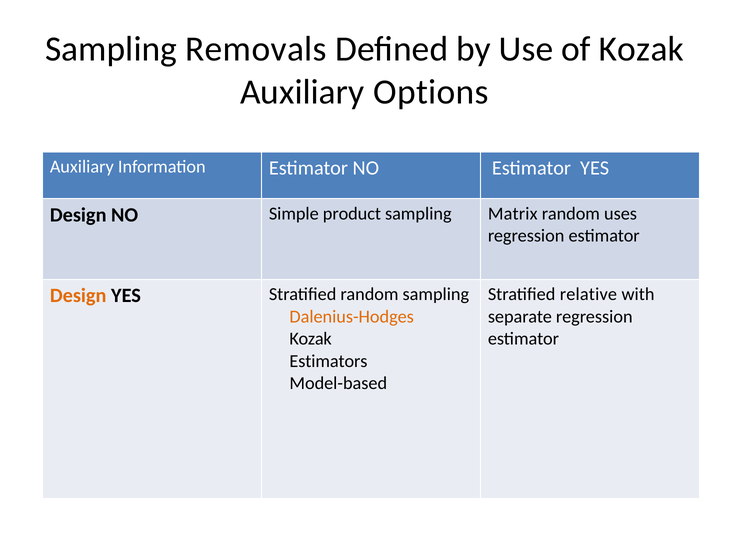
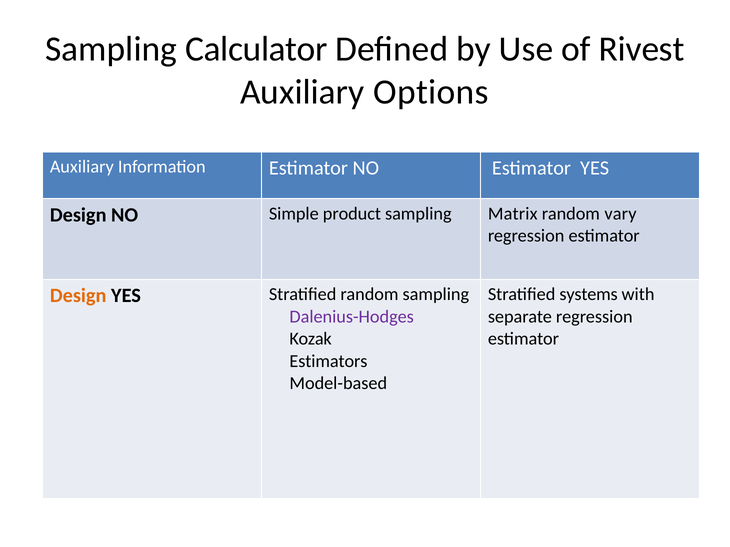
Removals: Removals -> Calculator
of Kozak: Kozak -> Rivest
uses: uses -> vary
relative: relative -> systems
Dalenius-Hodges colour: orange -> purple
